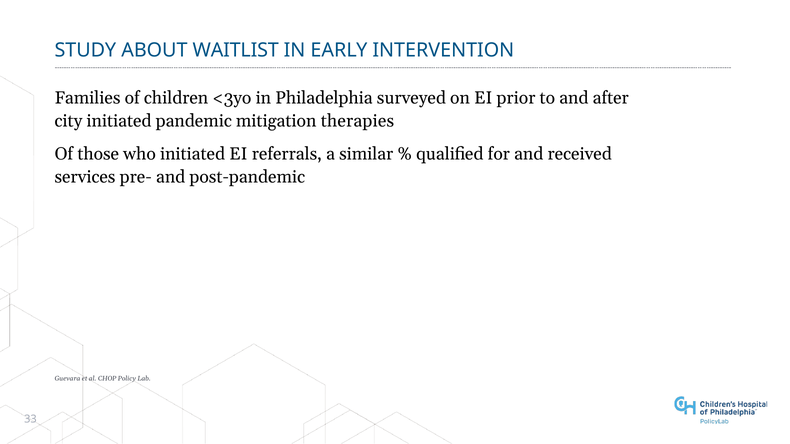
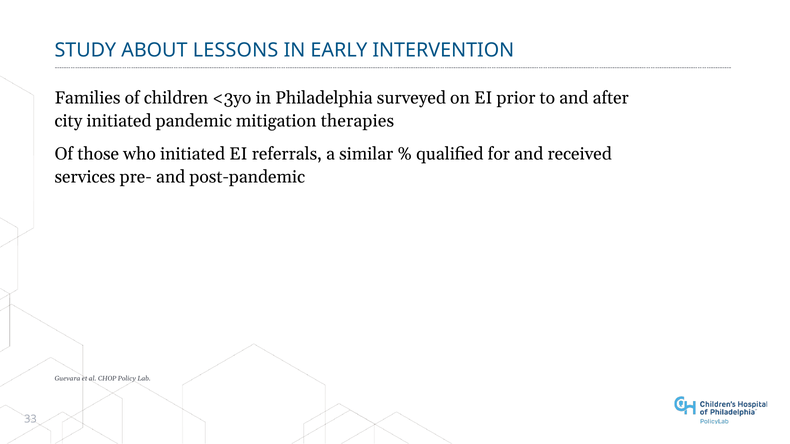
WAITLIST: WAITLIST -> LESSONS
